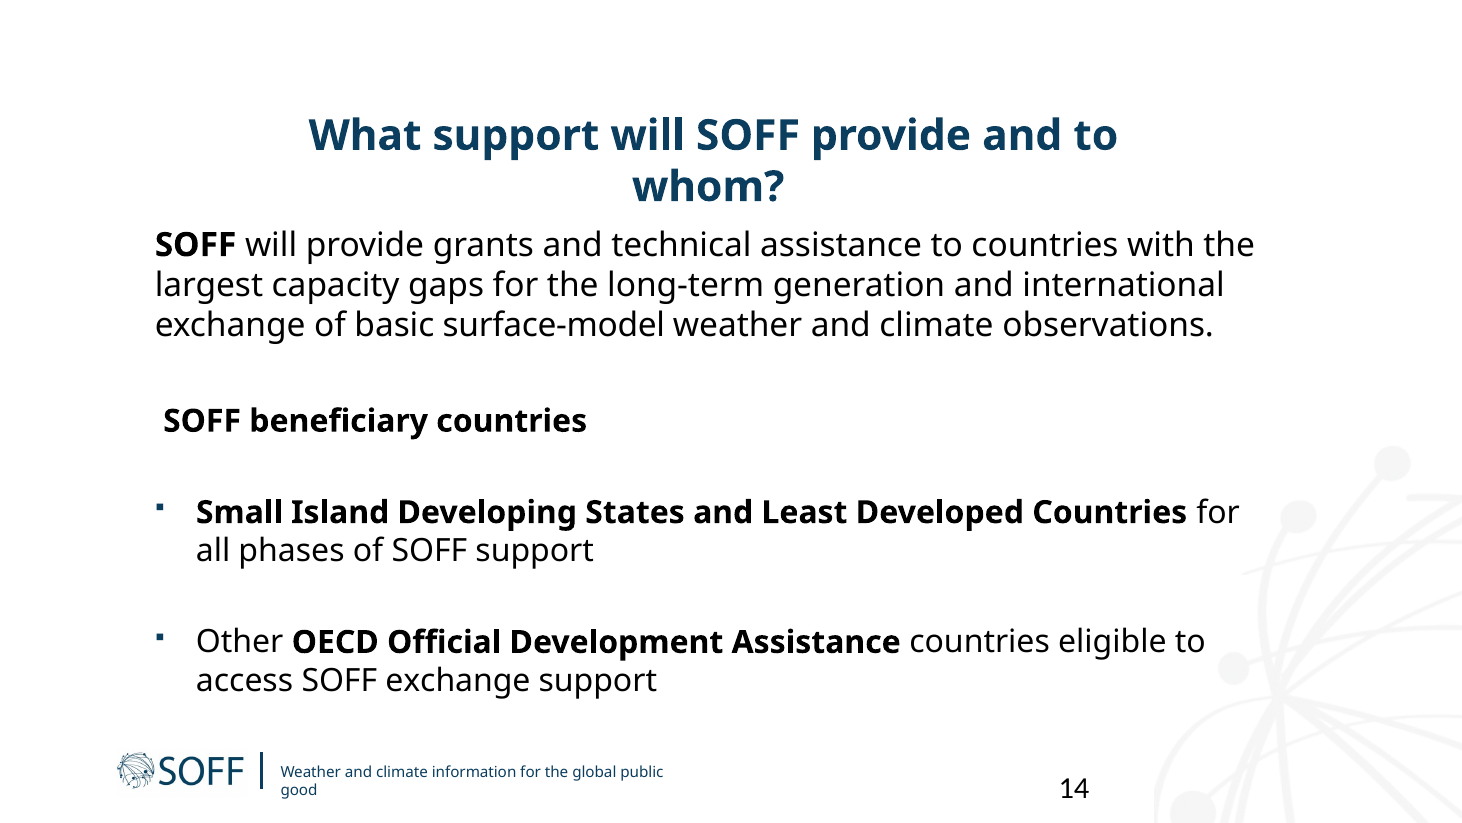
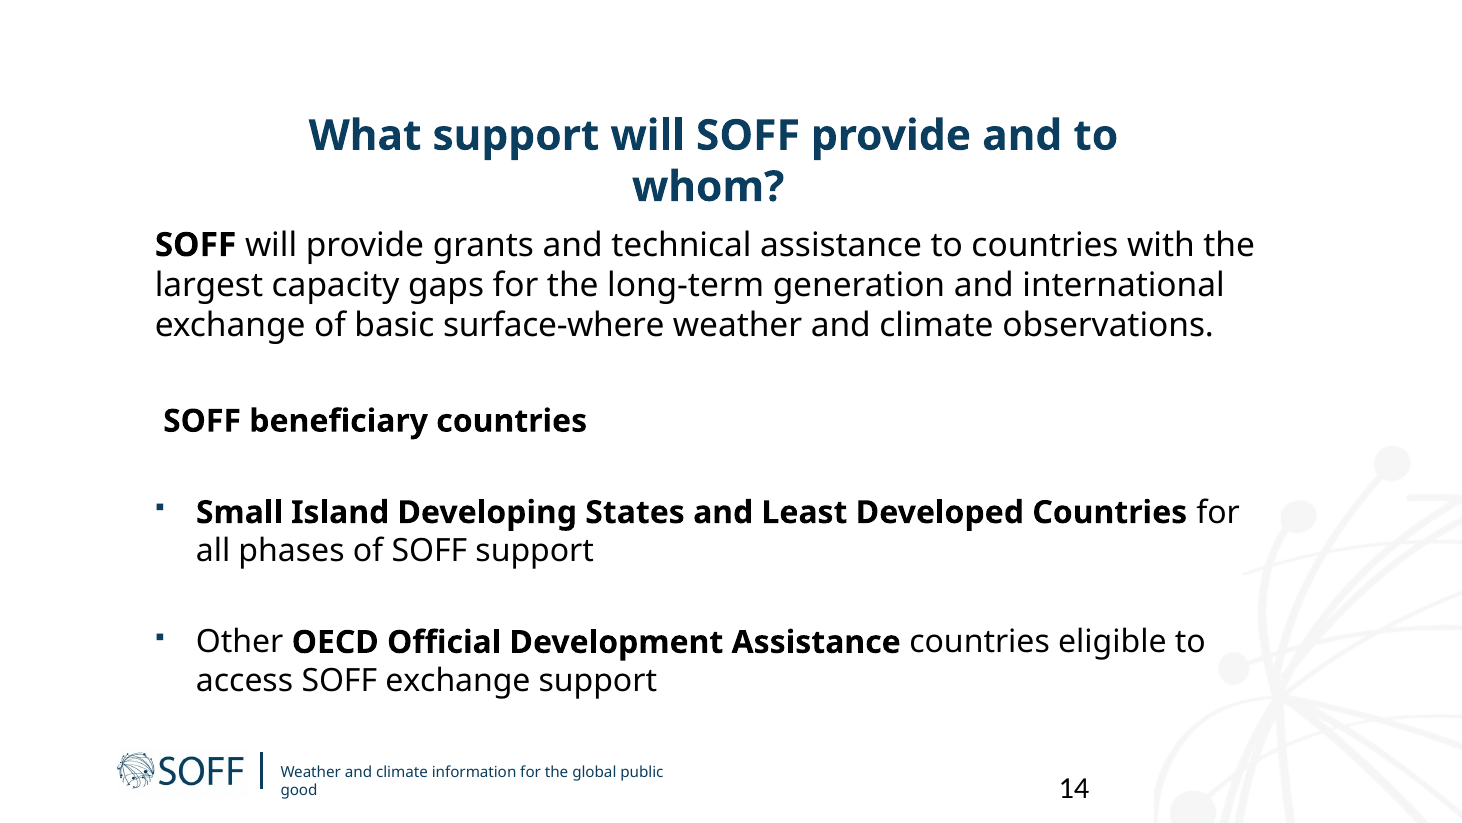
surface-model: surface-model -> surface-where
